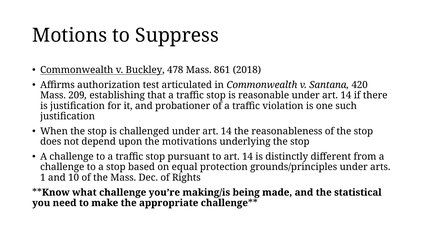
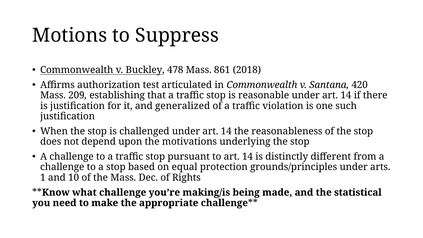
probationer: probationer -> generalized
